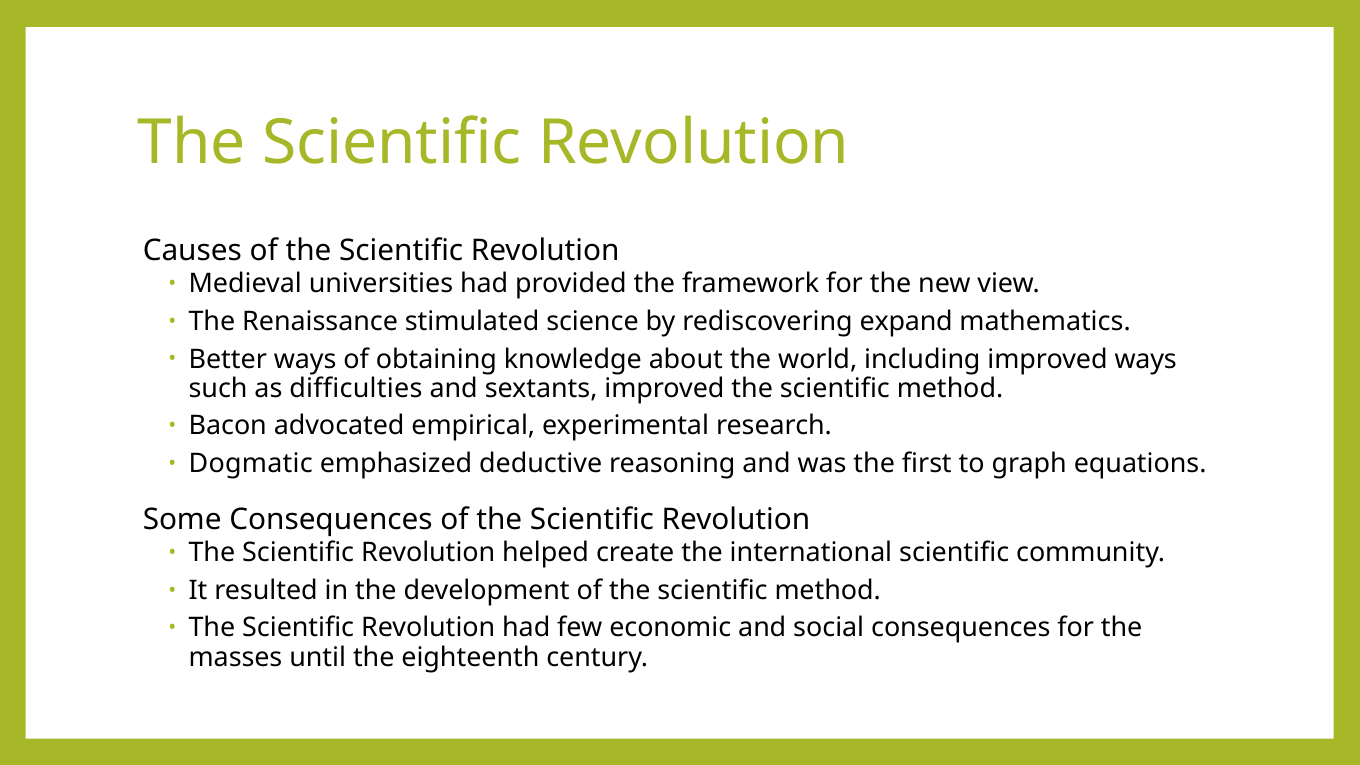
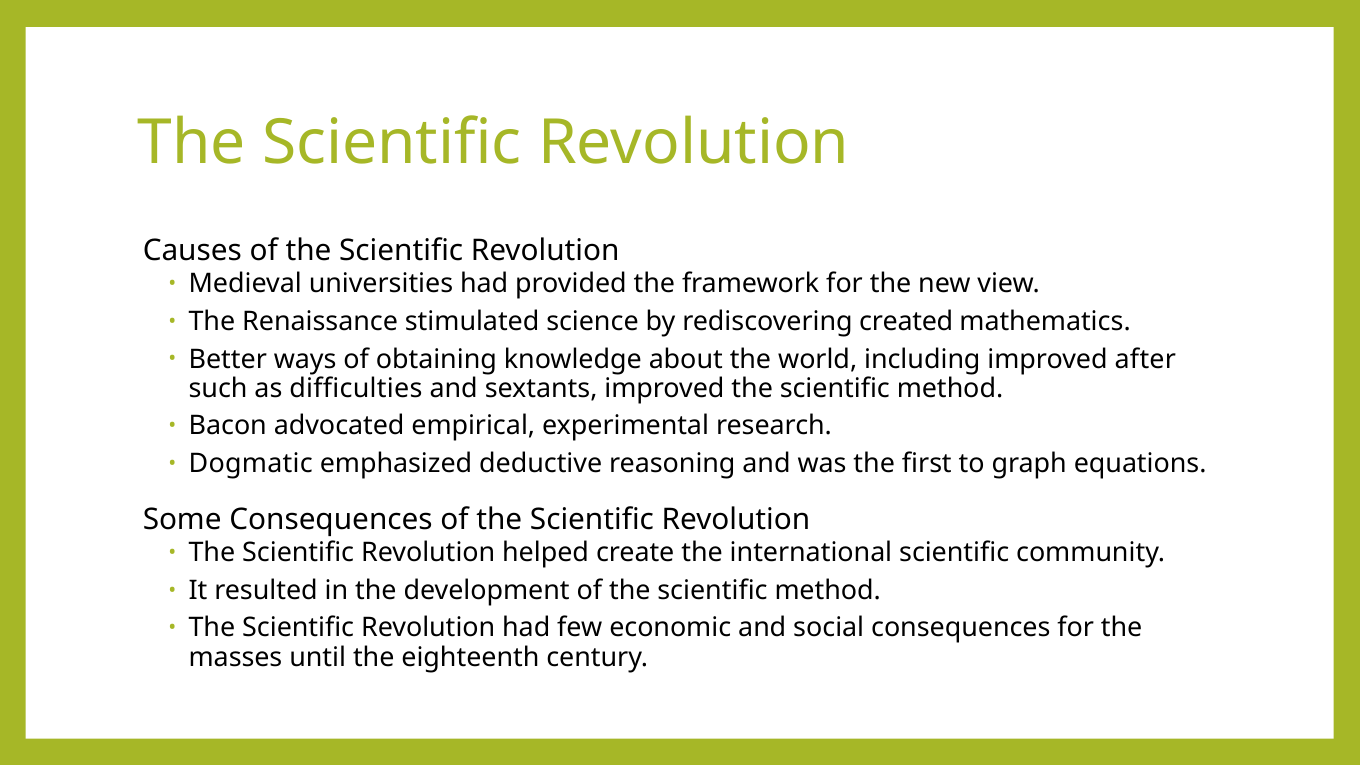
expand: expand -> created
improved ways: ways -> after
